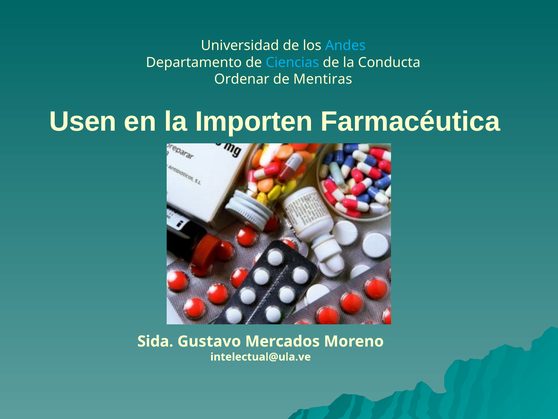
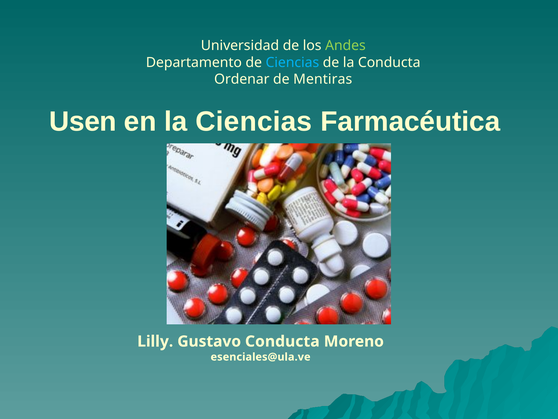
Andes colour: light blue -> light green
la Importen: Importen -> Ciencias
Sida: Sida -> Lilly
Gustavo Mercados: Mercados -> Conducta
intelectual@ula.ve: intelectual@ula.ve -> esenciales@ula.ve
